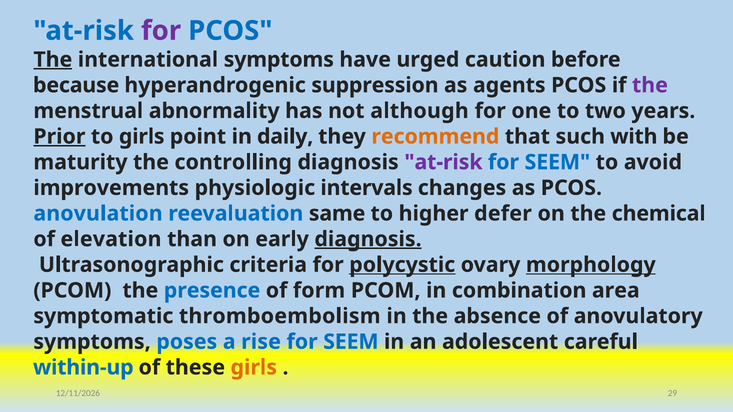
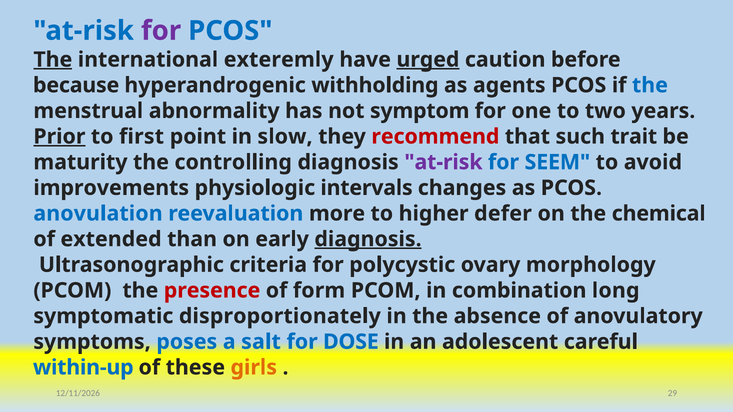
international symptoms: symptoms -> exteremly
urged underline: none -> present
suppression: suppression -> withholding
the at (650, 85) colour: purple -> blue
although: although -> symptom
to girls: girls -> first
daily: daily -> slow
recommend colour: orange -> red
with: with -> trait
same: same -> more
elevation: elevation -> extended
polycystic underline: present -> none
morphology underline: present -> none
presence colour: blue -> red
area: area -> long
thromboembolism: thromboembolism -> disproportionately
rise: rise -> salt
SEEM at (351, 342): SEEM -> DOSE
